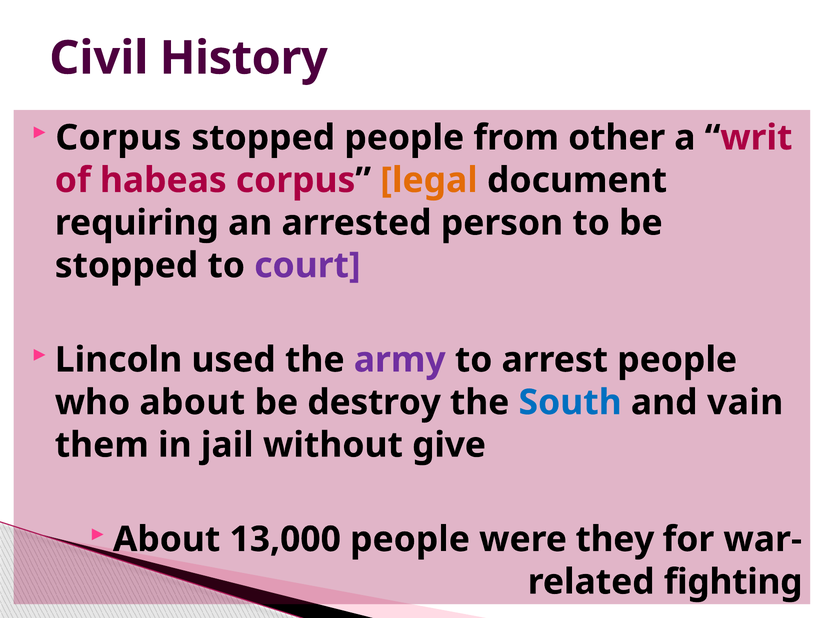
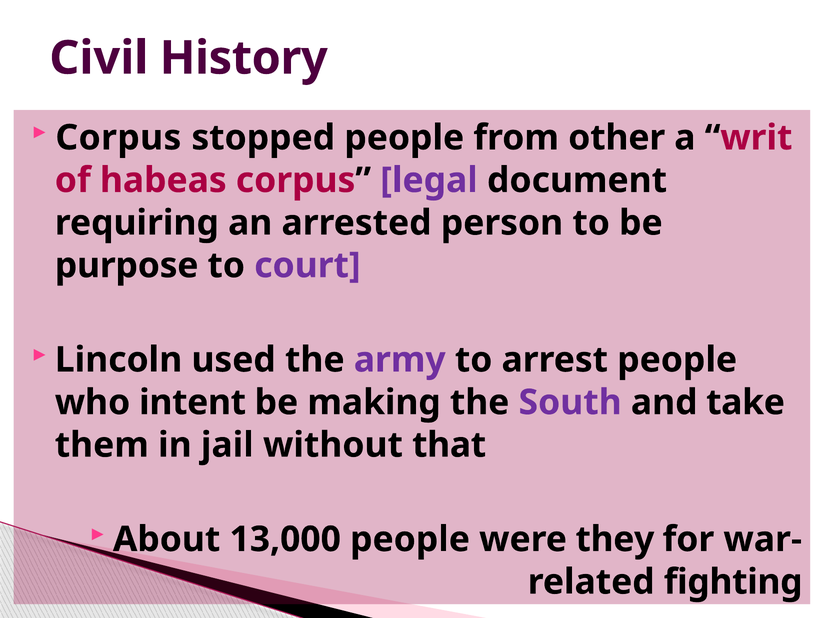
legal colour: orange -> purple
stopped at (127, 265): stopped -> purpose
who about: about -> intent
destroy: destroy -> making
South colour: blue -> purple
vain: vain -> take
give: give -> that
